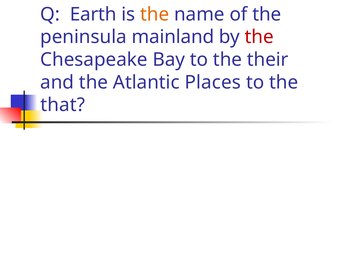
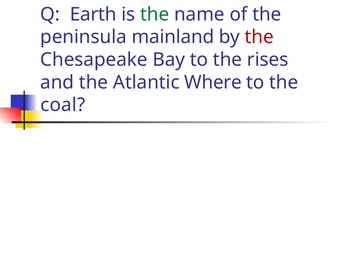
the at (155, 14) colour: orange -> green
their: their -> rises
Places: Places -> Where
that: that -> coal
